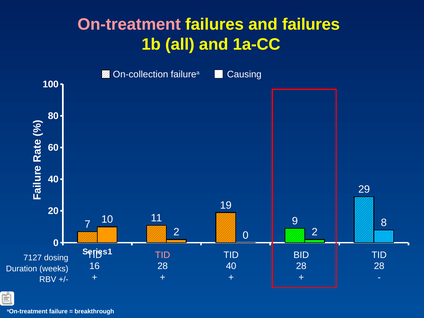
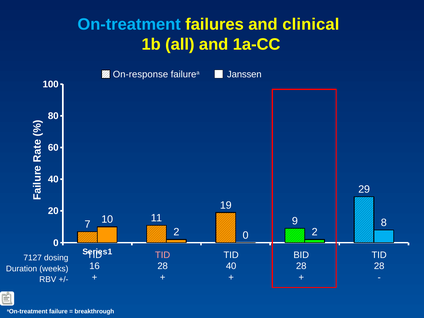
On-treatment colour: pink -> light blue
and failures: failures -> clinical
On-collection: On-collection -> On-response
Causing: Causing -> Janssen
